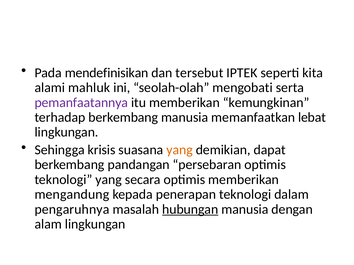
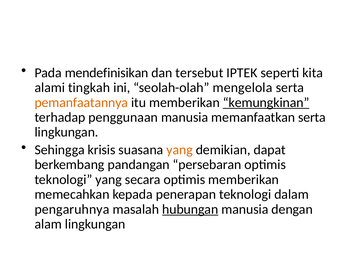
mahluk: mahluk -> tingkah
mengobati: mengobati -> mengelola
pemanfaatannya colour: purple -> orange
kemungkinan underline: none -> present
terhadap berkembang: berkembang -> penggunaan
memanfaatkan lebat: lebat -> serta
mengandung: mengandung -> memecahkan
